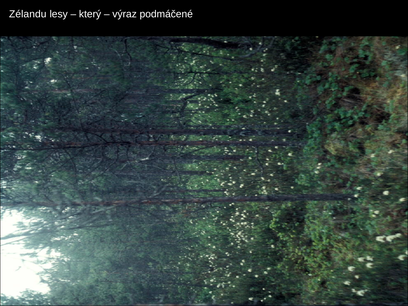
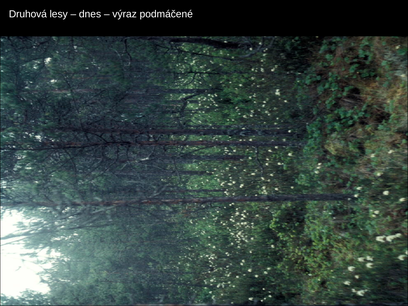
Zélandu: Zélandu -> Druhová
který: který -> dnes
